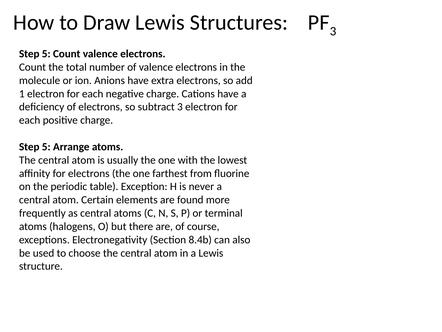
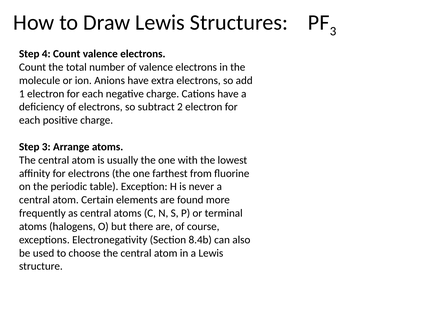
5 at (46, 54): 5 -> 4
subtract 3: 3 -> 2
5 at (46, 147): 5 -> 3
